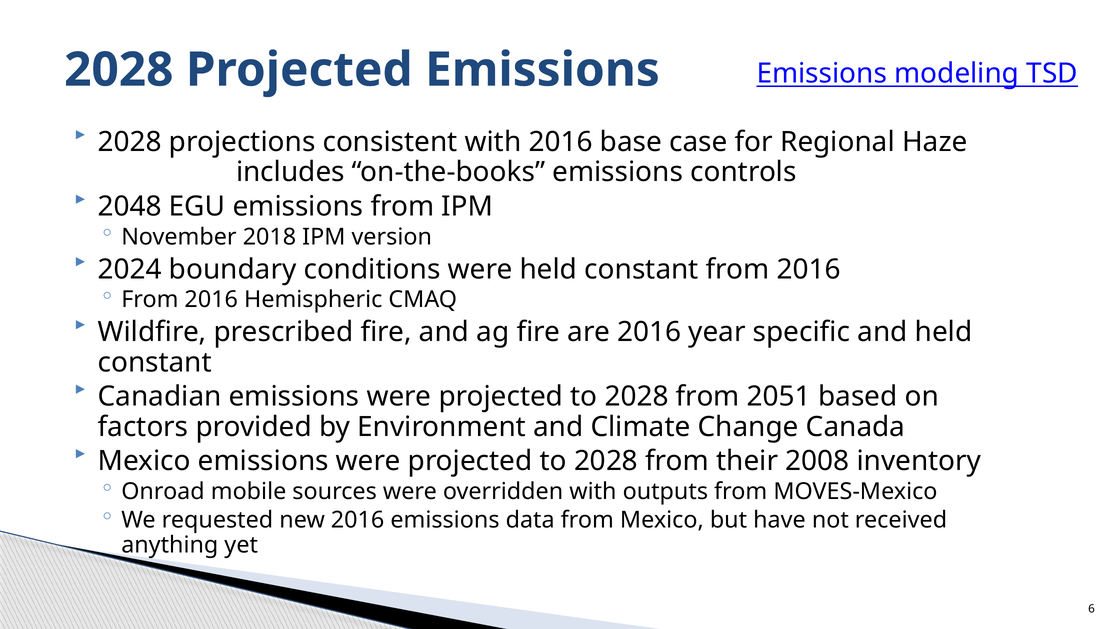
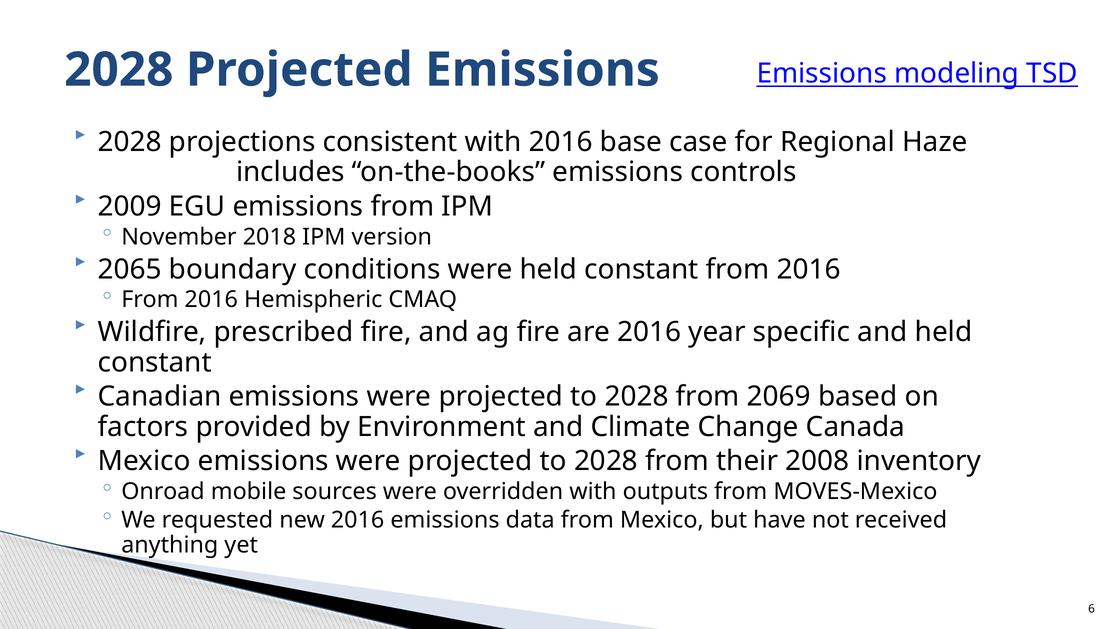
2048: 2048 -> 2009
2024: 2024 -> 2065
2051: 2051 -> 2069
